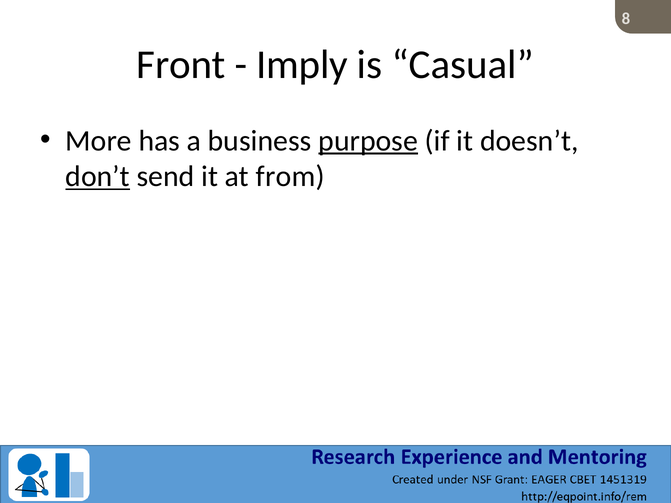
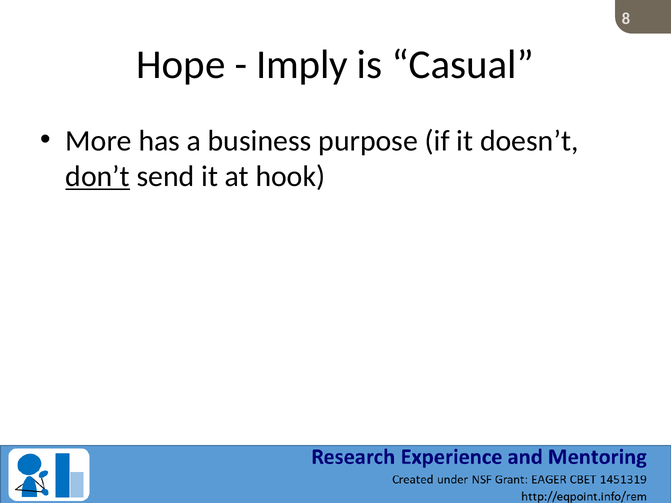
Front: Front -> Hope
purpose underline: present -> none
from: from -> hook
